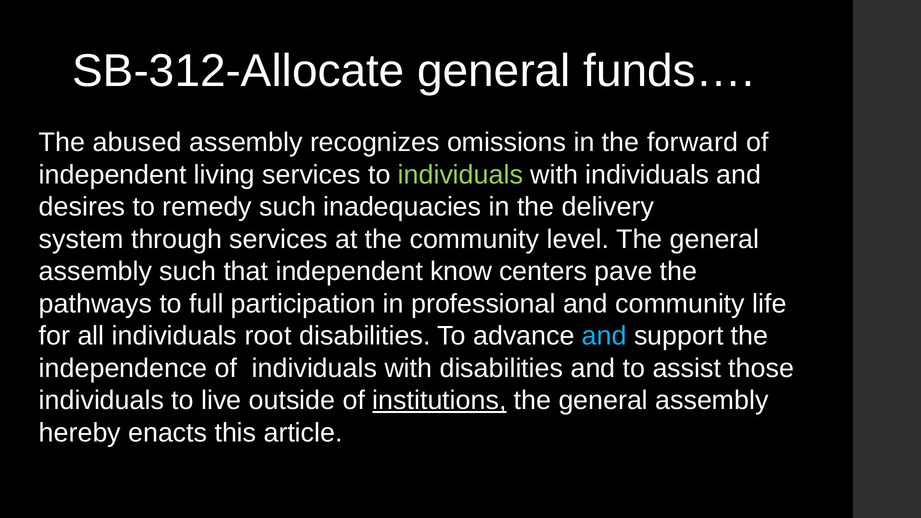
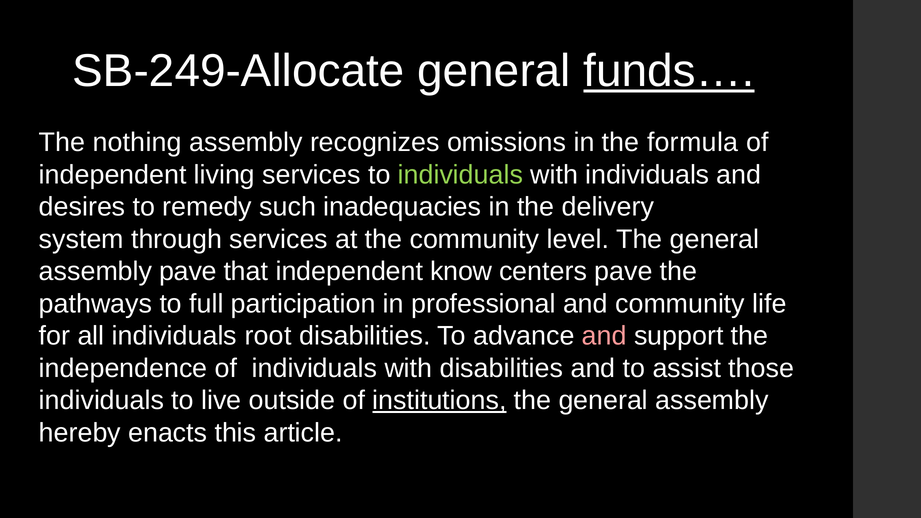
SB-312-Allocate: SB-312-Allocate -> SB-249-Allocate
funds… underline: none -> present
abused: abused -> nothing
forward: forward -> formula
assembly such: such -> pave
and at (604, 336) colour: light blue -> pink
